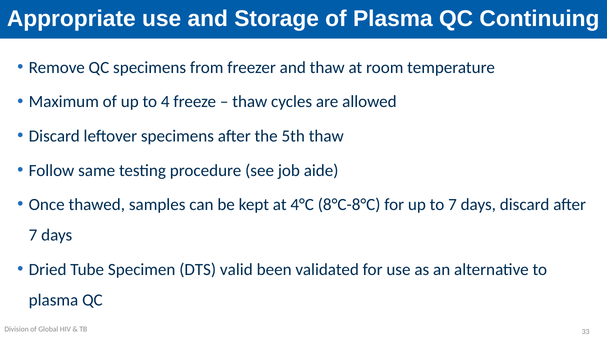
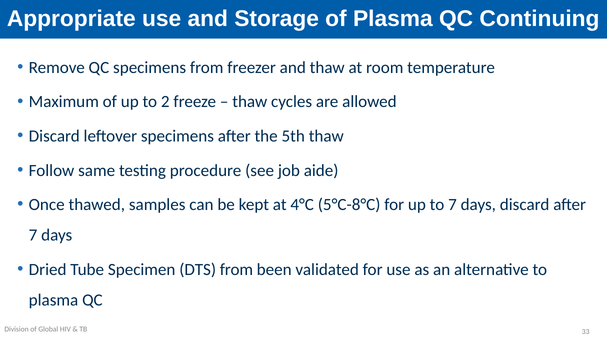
4: 4 -> 2
8°C-8°C: 8°C-8°C -> 5°C-8°C
DTS valid: valid -> from
